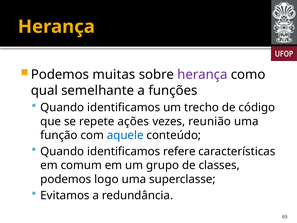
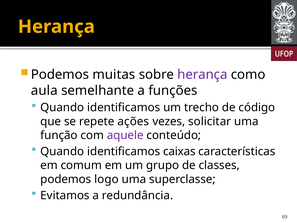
qual: qual -> aula
reunião: reunião -> solicitar
aquele colour: blue -> purple
refere: refere -> caixas
